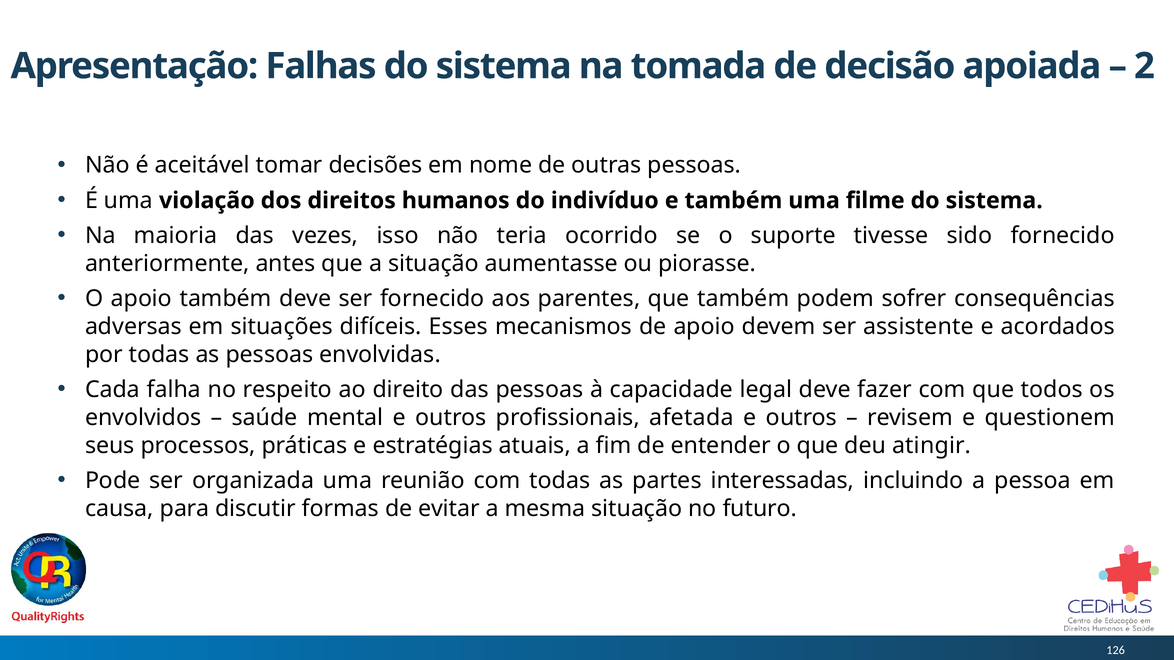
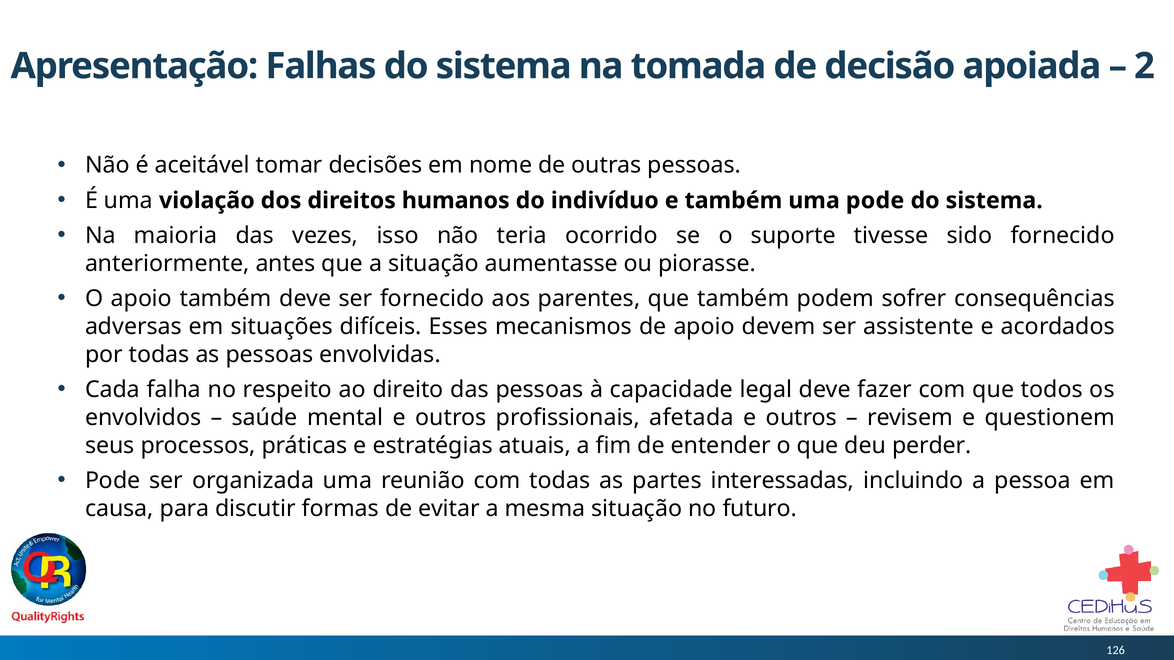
uma filme: filme -> pode
atingir: atingir -> perder
